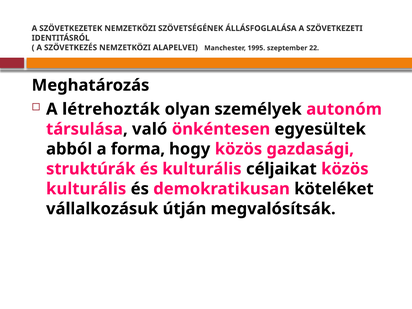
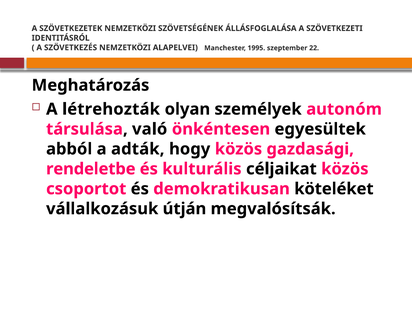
forma: forma -> adták
struktúrák: struktúrák -> rendeletbe
kulturális at (86, 189): kulturális -> csoportot
